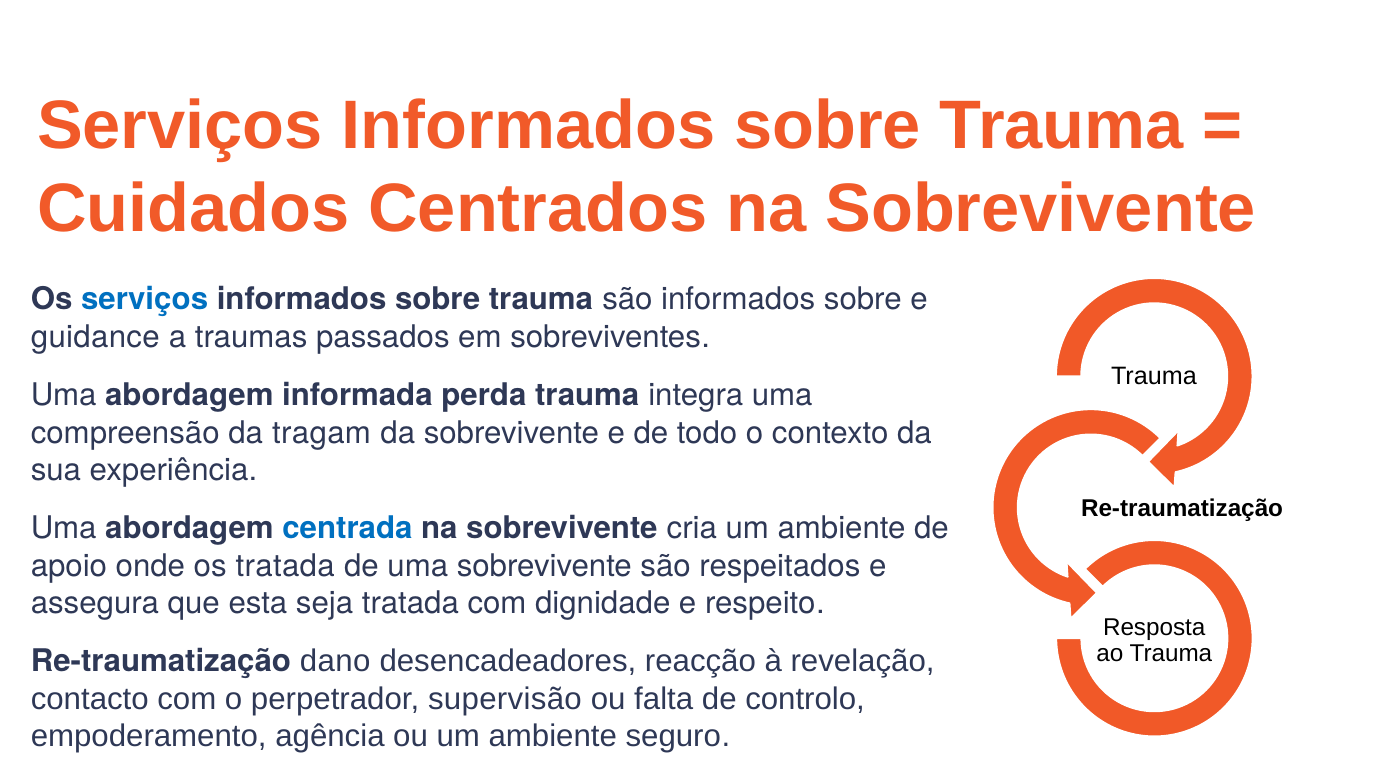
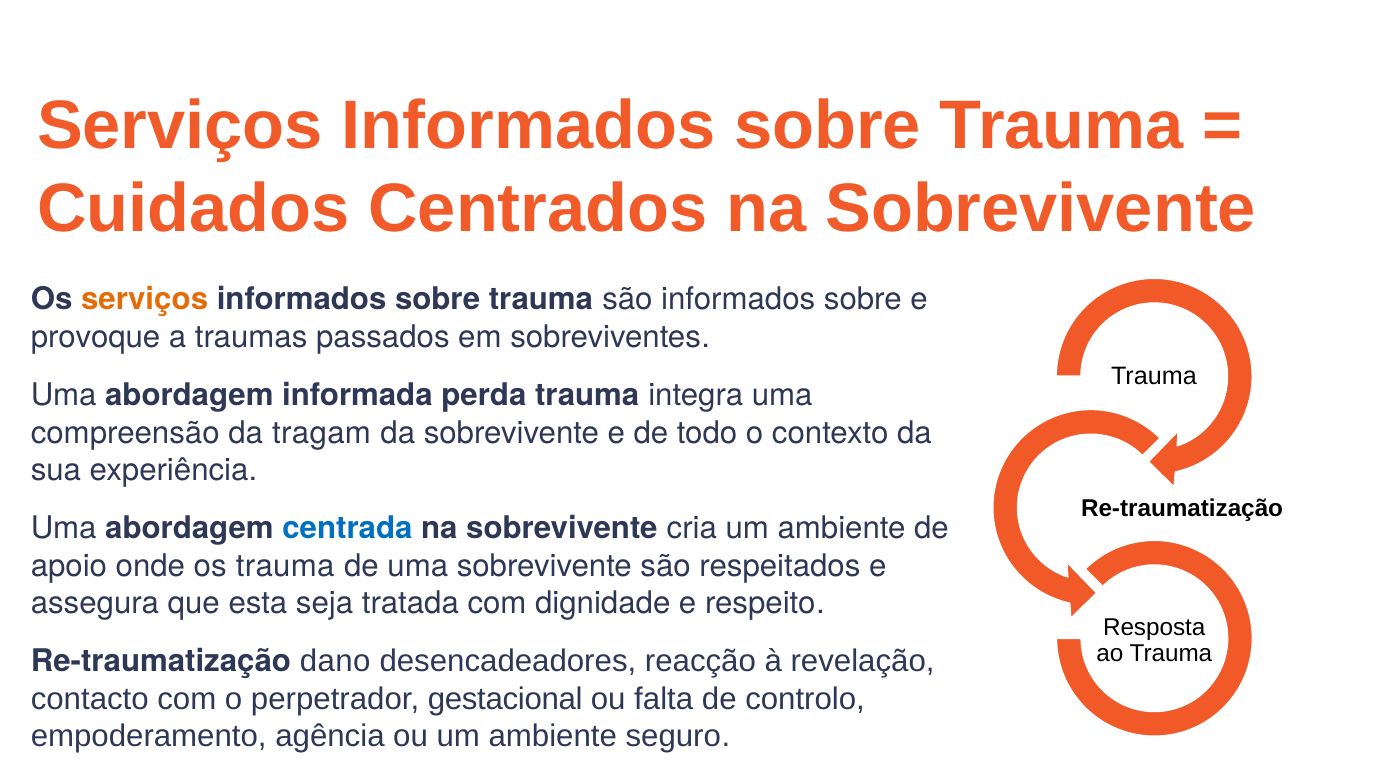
serviços at (145, 300) colour: blue -> orange
guidance: guidance -> provoque
os tratada: tratada -> trauma
supervisão: supervisão -> gestacional
